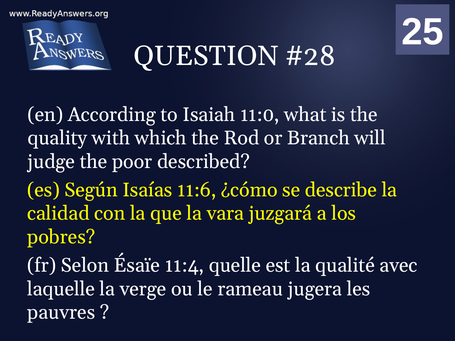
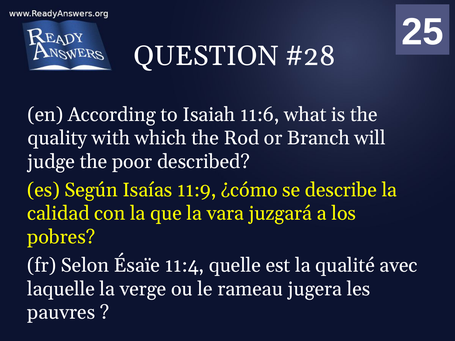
11:0: 11:0 -> 11:6
11:6: 11:6 -> 11:9
